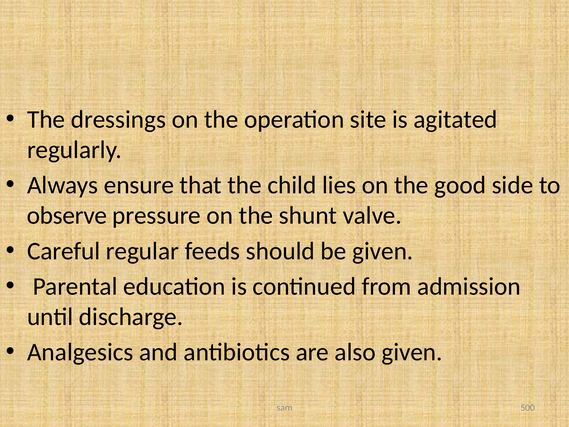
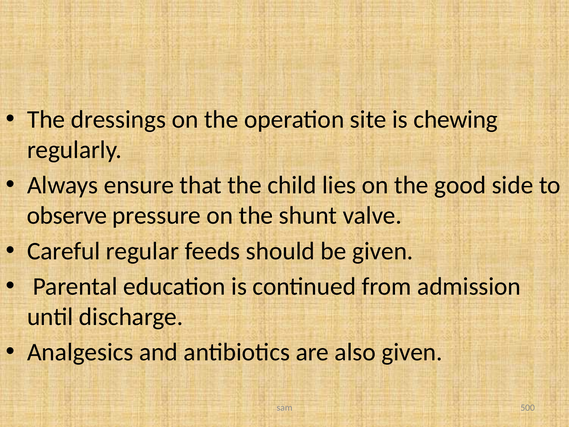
agitated: agitated -> chewing
